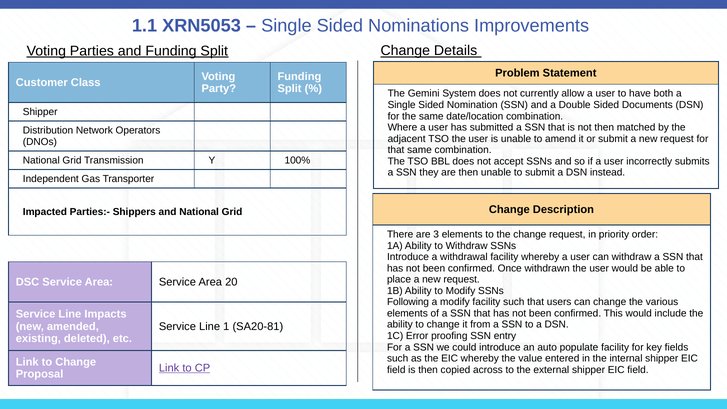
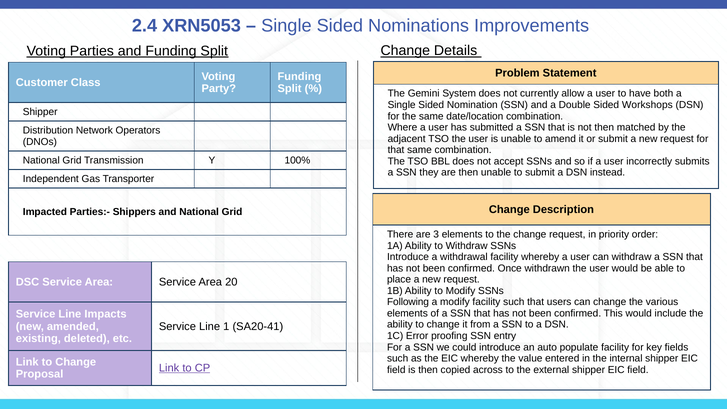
1.1: 1.1 -> 2.4
Documents: Documents -> Workshops
SA20-81: SA20-81 -> SA20-41
